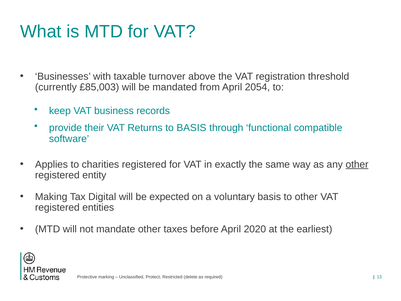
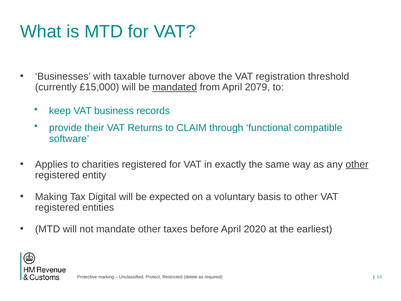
£85,003: £85,003 -> £15,000
mandated underline: none -> present
2054: 2054 -> 2079
to BASIS: BASIS -> CLAIM
